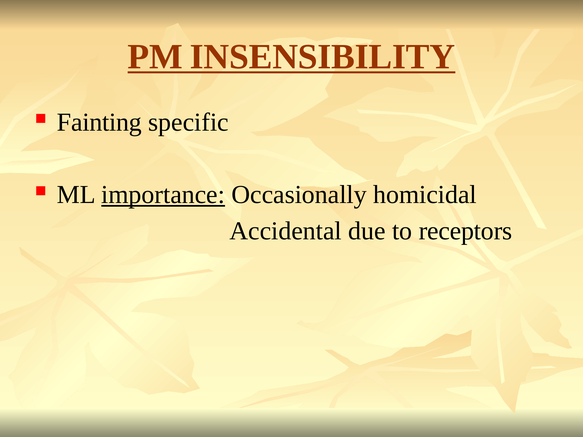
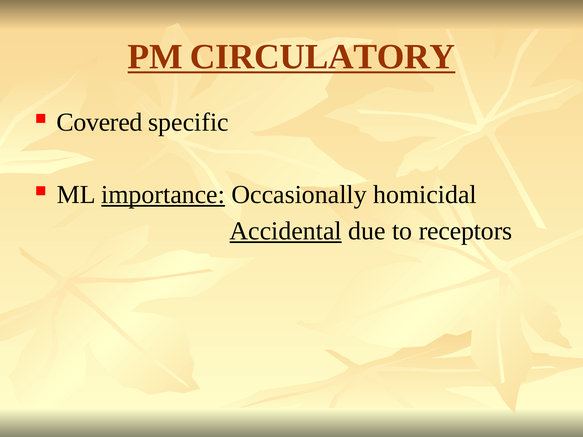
INSENSIBILITY: INSENSIBILITY -> CIRCULATORY
Fainting: Fainting -> Covered
Accidental underline: none -> present
